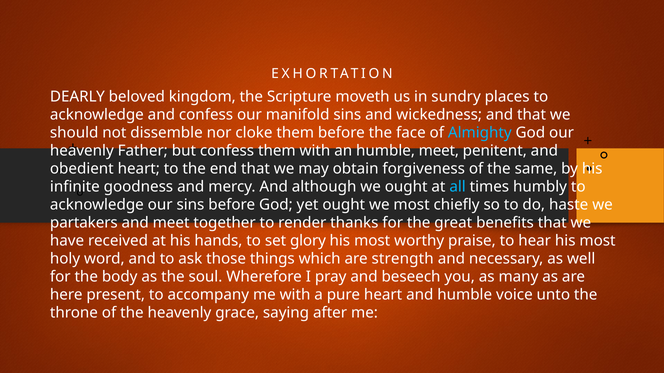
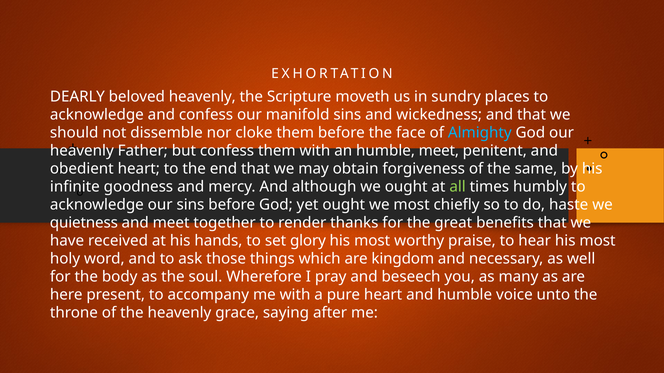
beloved kingdom: kingdom -> heavenly
all colour: light blue -> light green
partakers: partakers -> quietness
strength: strength -> kingdom
